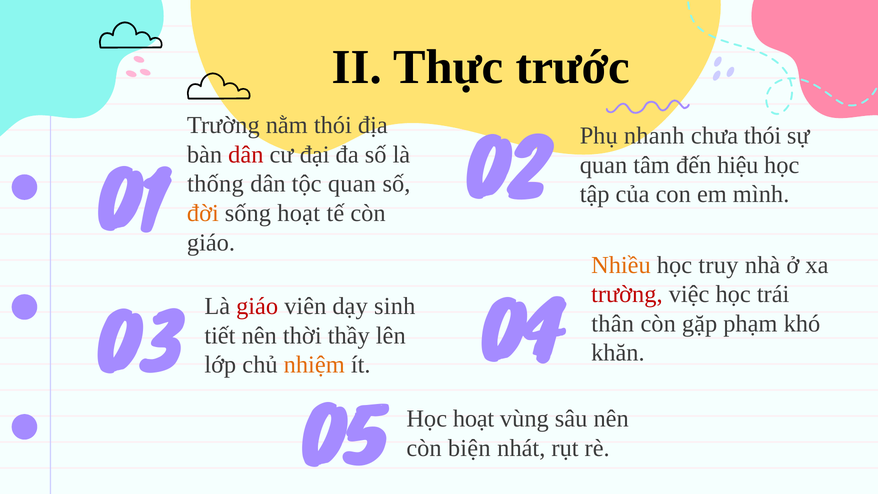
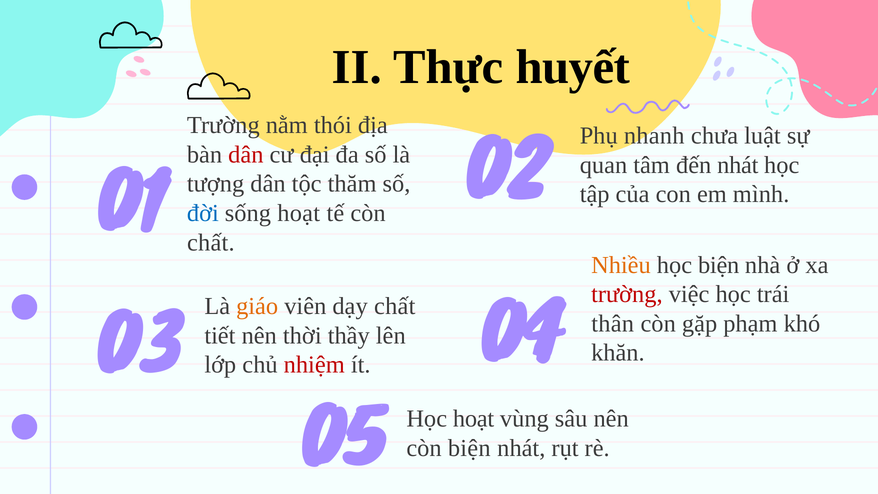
trước: trước -> huyết
chưa thói: thói -> luật
đến hiệu: hiệu -> nhát
thống: thống -> tượng
tộc quan: quan -> thăm
đời colour: orange -> blue
giáo at (211, 242): giáo -> chất
học truy: truy -> biện
giáo at (257, 306) colour: red -> orange
dạy sinh: sinh -> chất
nhiệm colour: orange -> red
